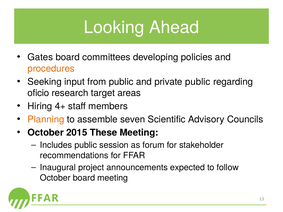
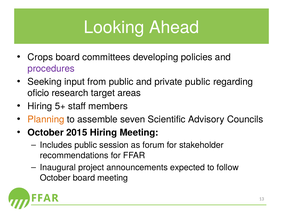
Gates: Gates -> Crops
procedures colour: orange -> purple
4+: 4+ -> 5+
2015 These: These -> Hiring
